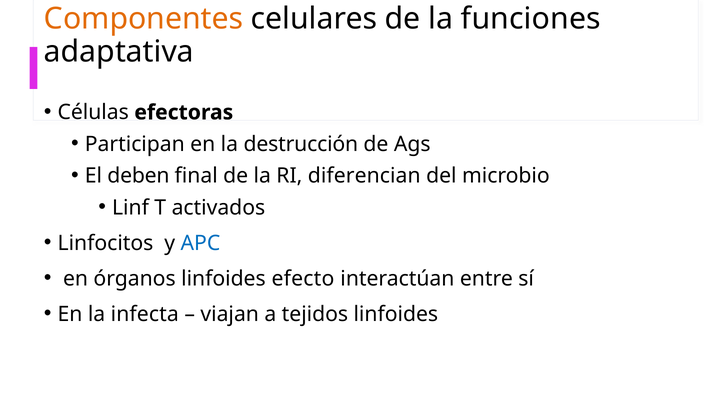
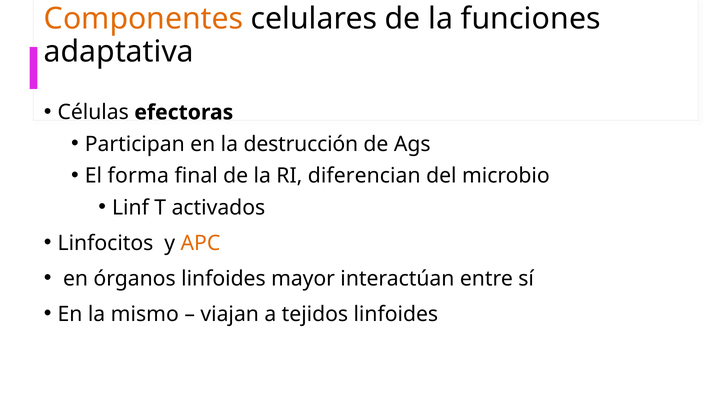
deben: deben -> forma
APC colour: blue -> orange
efecto: efecto -> mayor
infecta: infecta -> mismo
